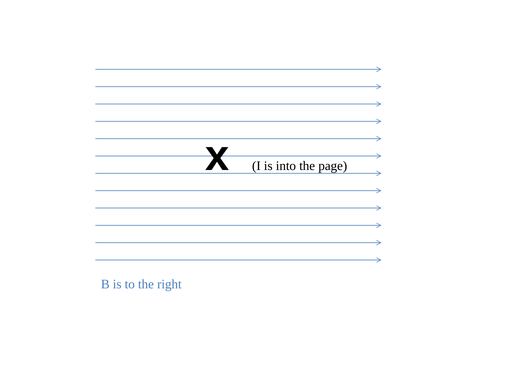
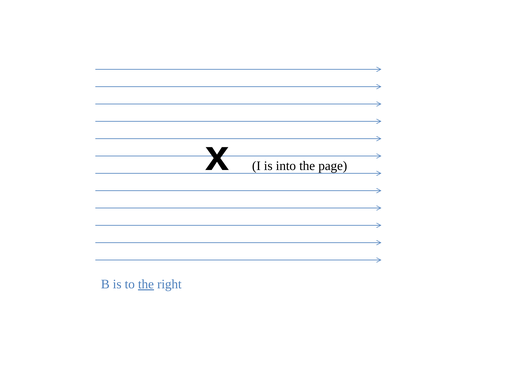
the at (146, 284) underline: none -> present
